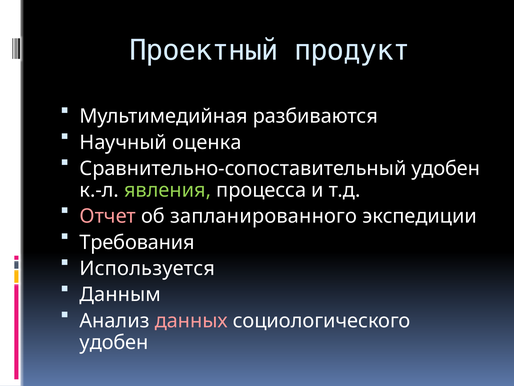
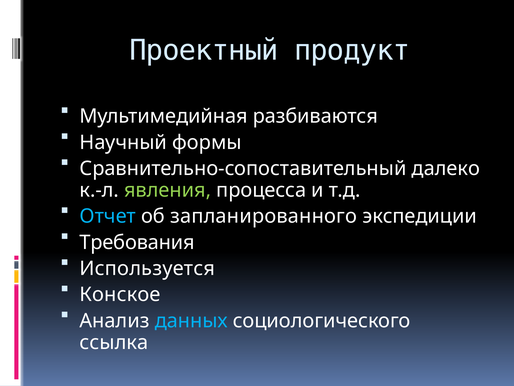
оценка: оценка -> формы
Сравнительно-сопоставительный удобен: удобен -> далеко
Отчет colour: pink -> light blue
Данным: Данным -> Конское
данных colour: pink -> light blue
удобен at (114, 342): удобен -> ссылка
